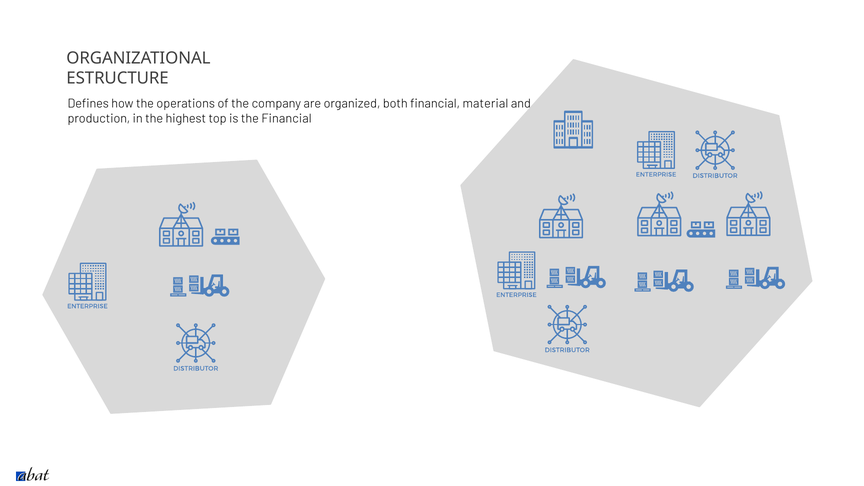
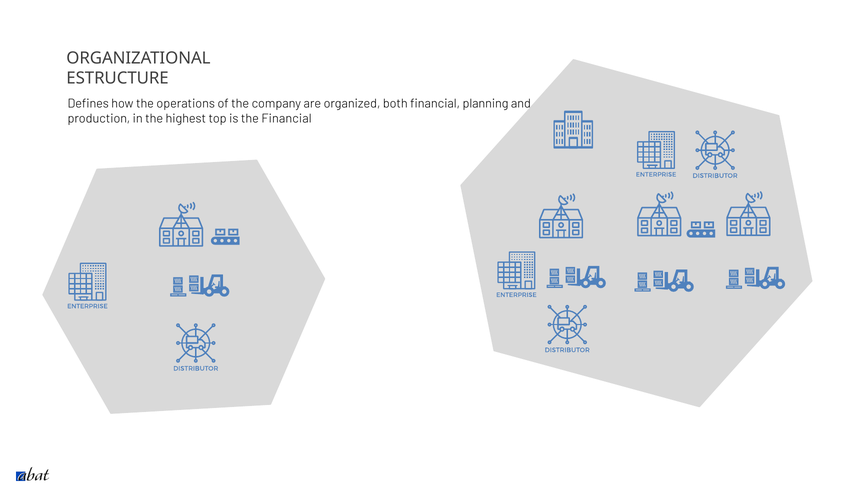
material: material -> planning
